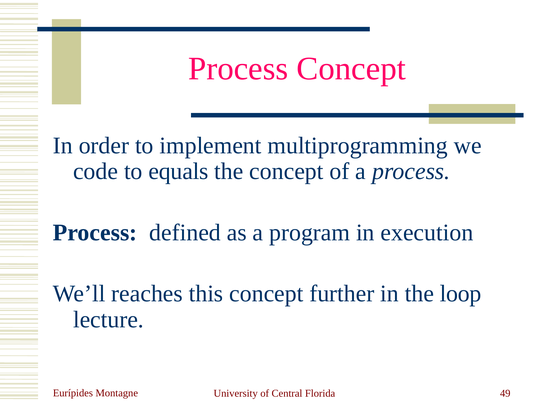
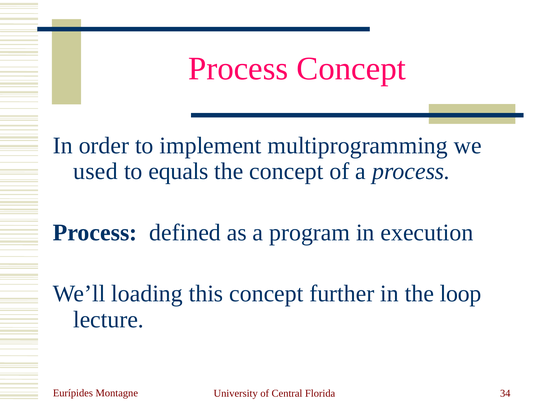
code: code -> used
reaches: reaches -> loading
49: 49 -> 34
